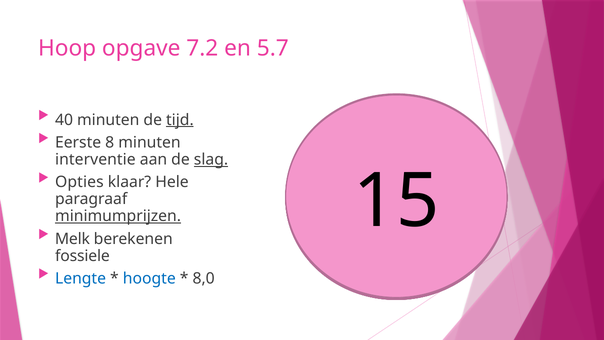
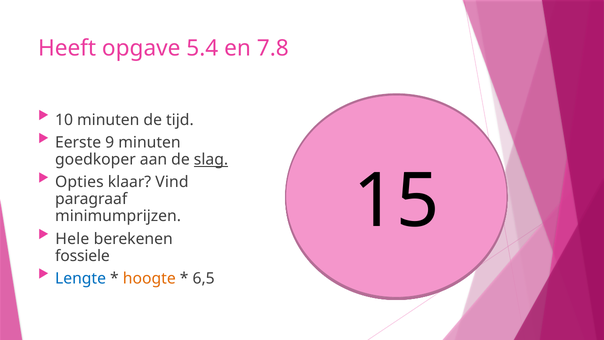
Hoop: Hoop -> Heeft
7.2: 7.2 -> 5.4
5.7: 5.7 -> 7.8
40 at (64, 120): 40 -> 10
tijd underline: present -> none
8: 8 -> 9
interventie: interventie -> goedkoper
Hele: Hele -> Vind
minimumprijzen underline: present -> none
Melk: Melk -> Hele
hoogte colour: blue -> orange
8,0: 8,0 -> 6,5
